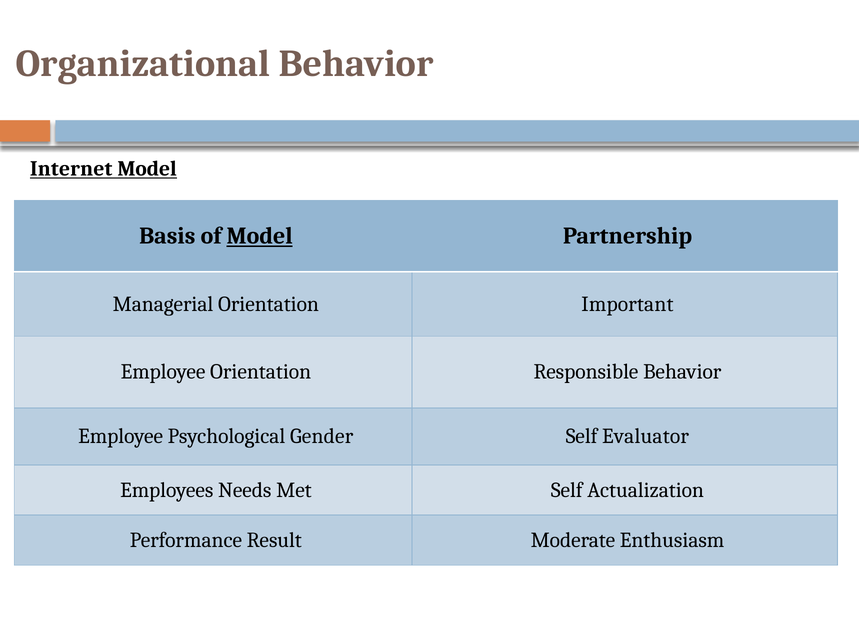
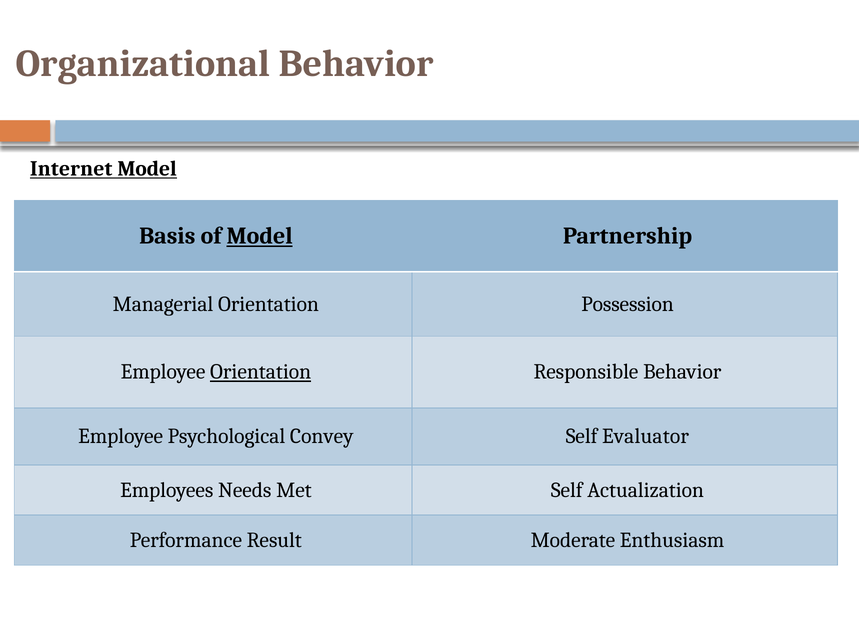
Important: Important -> Possession
Orientation at (261, 372) underline: none -> present
Gender: Gender -> Convey
